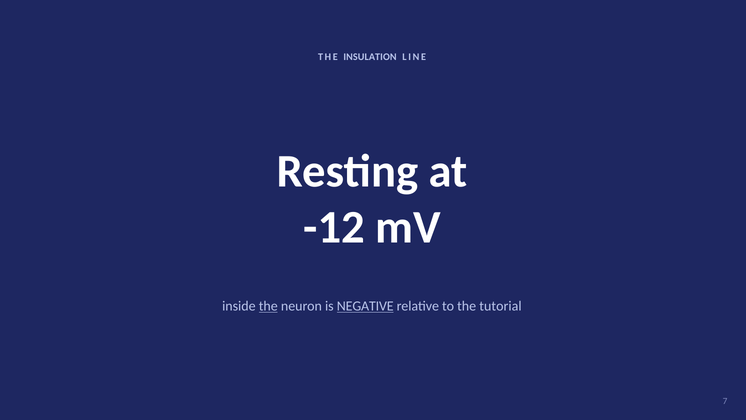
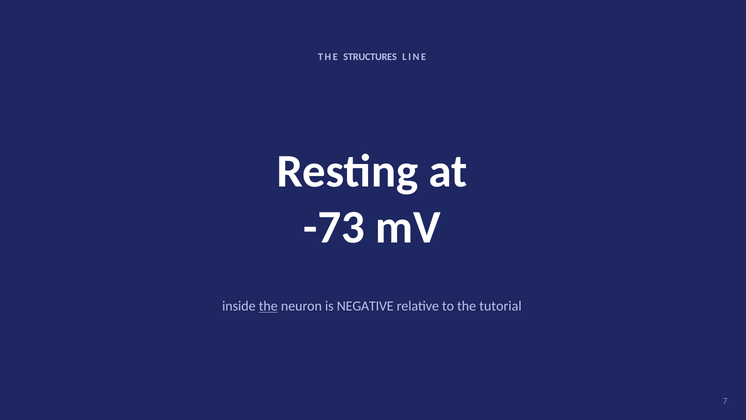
INSULATION: INSULATION -> STRUCTURES
-12: -12 -> -73
NEGATIVE underline: present -> none
